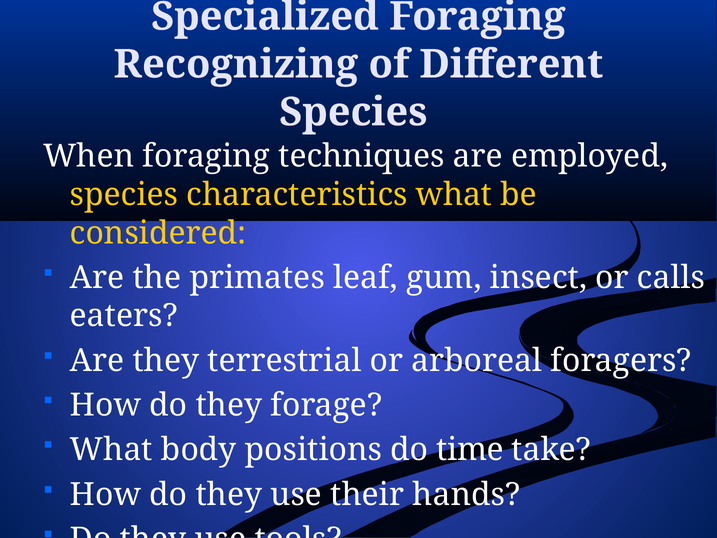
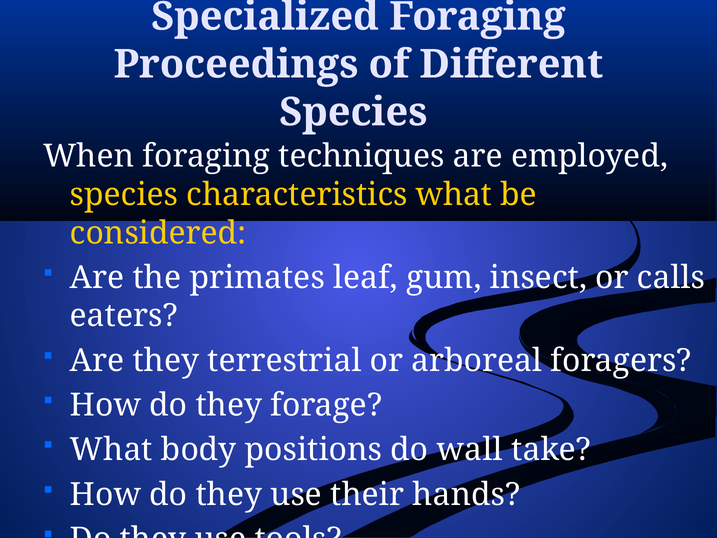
Recognizing: Recognizing -> Proceedings
time: time -> wall
